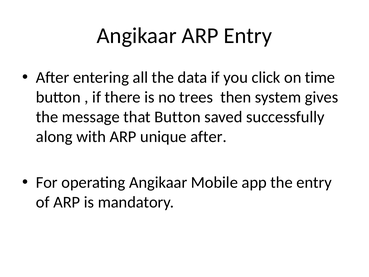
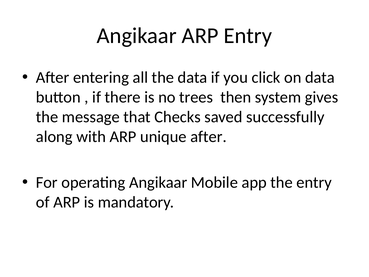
on time: time -> data
that Button: Button -> Checks
